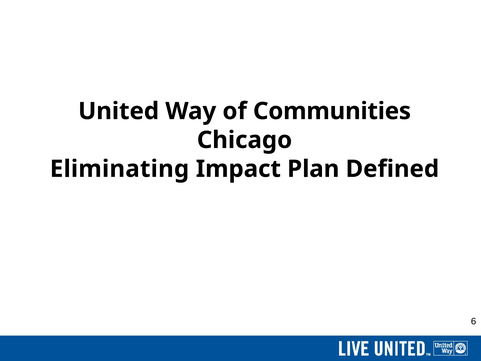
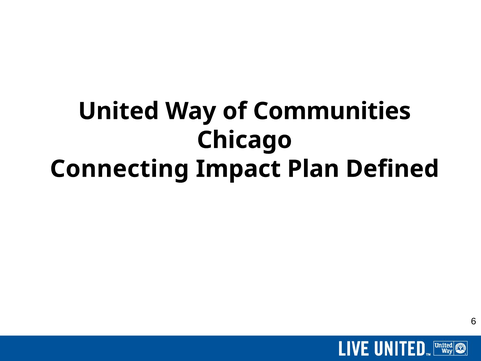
Eliminating: Eliminating -> Connecting
